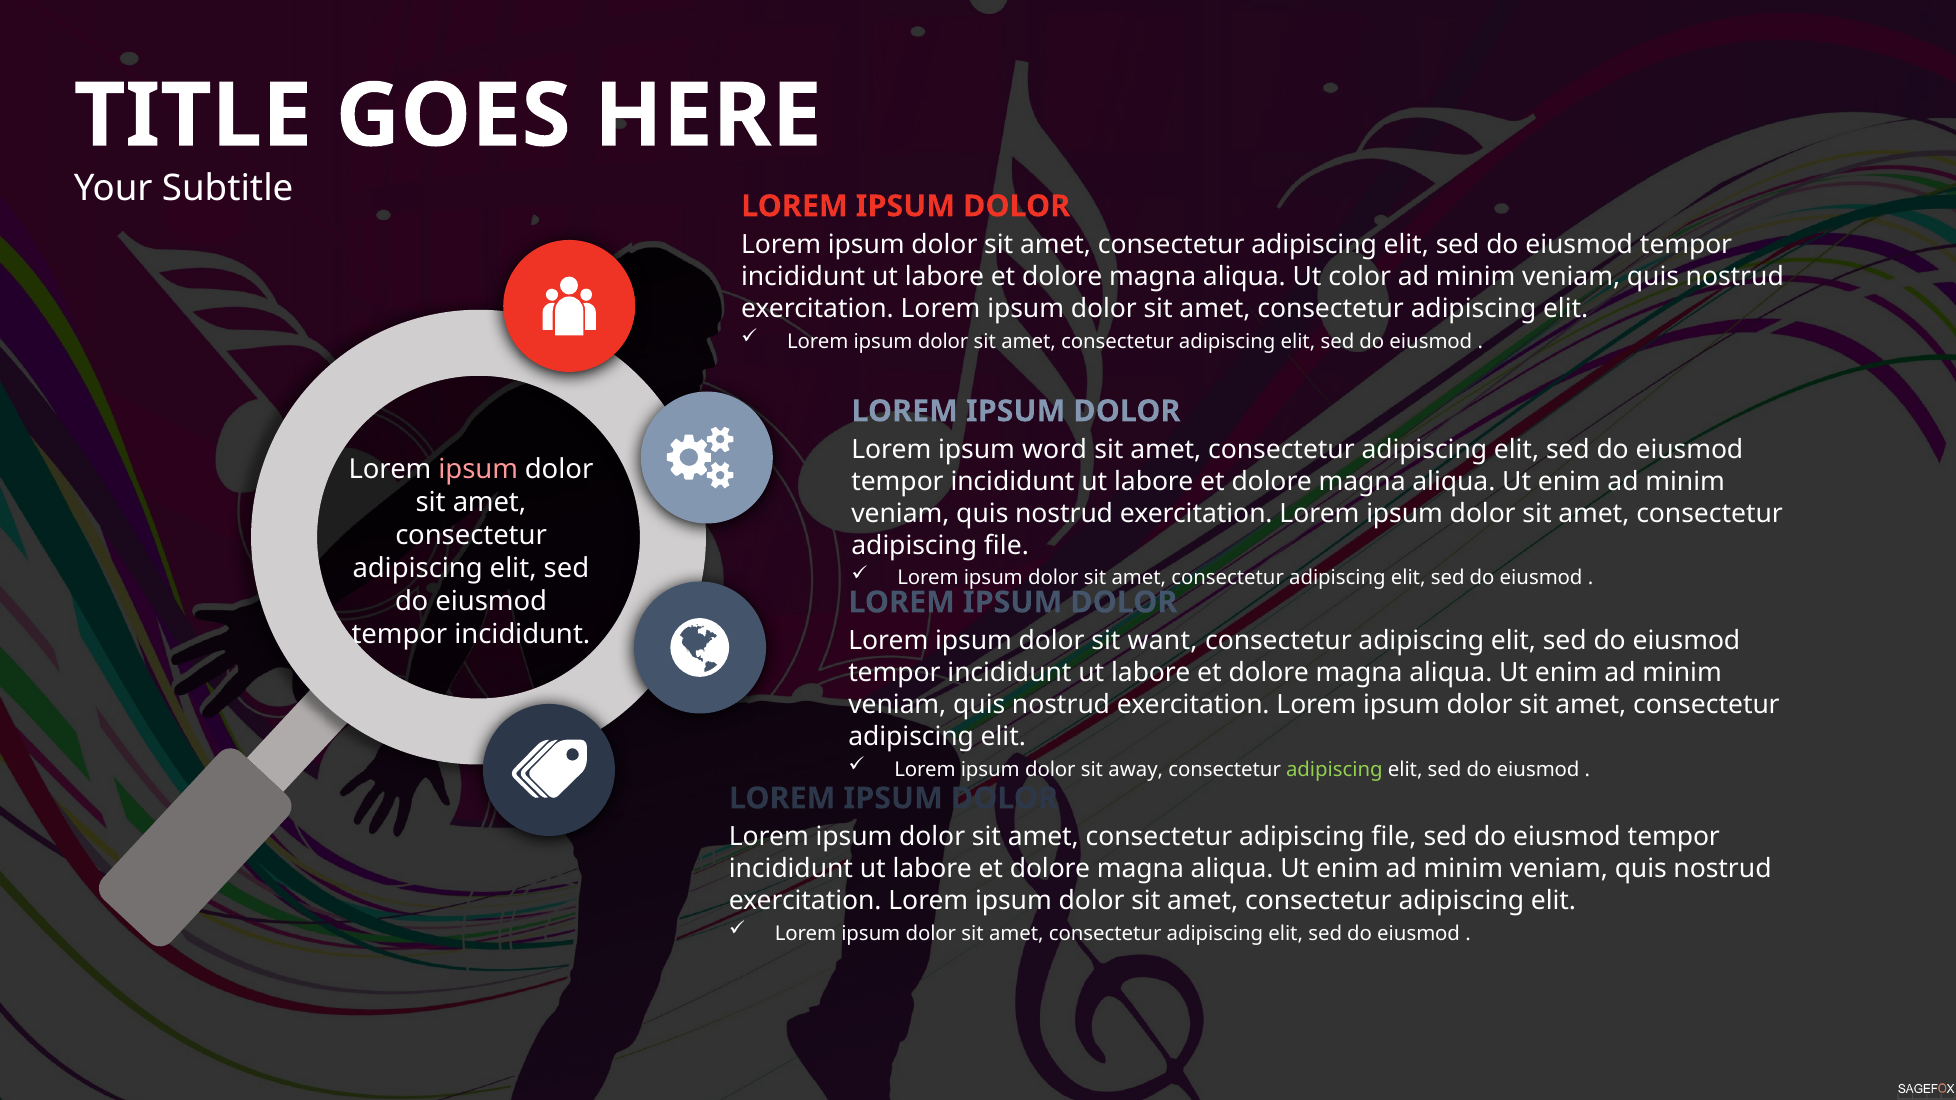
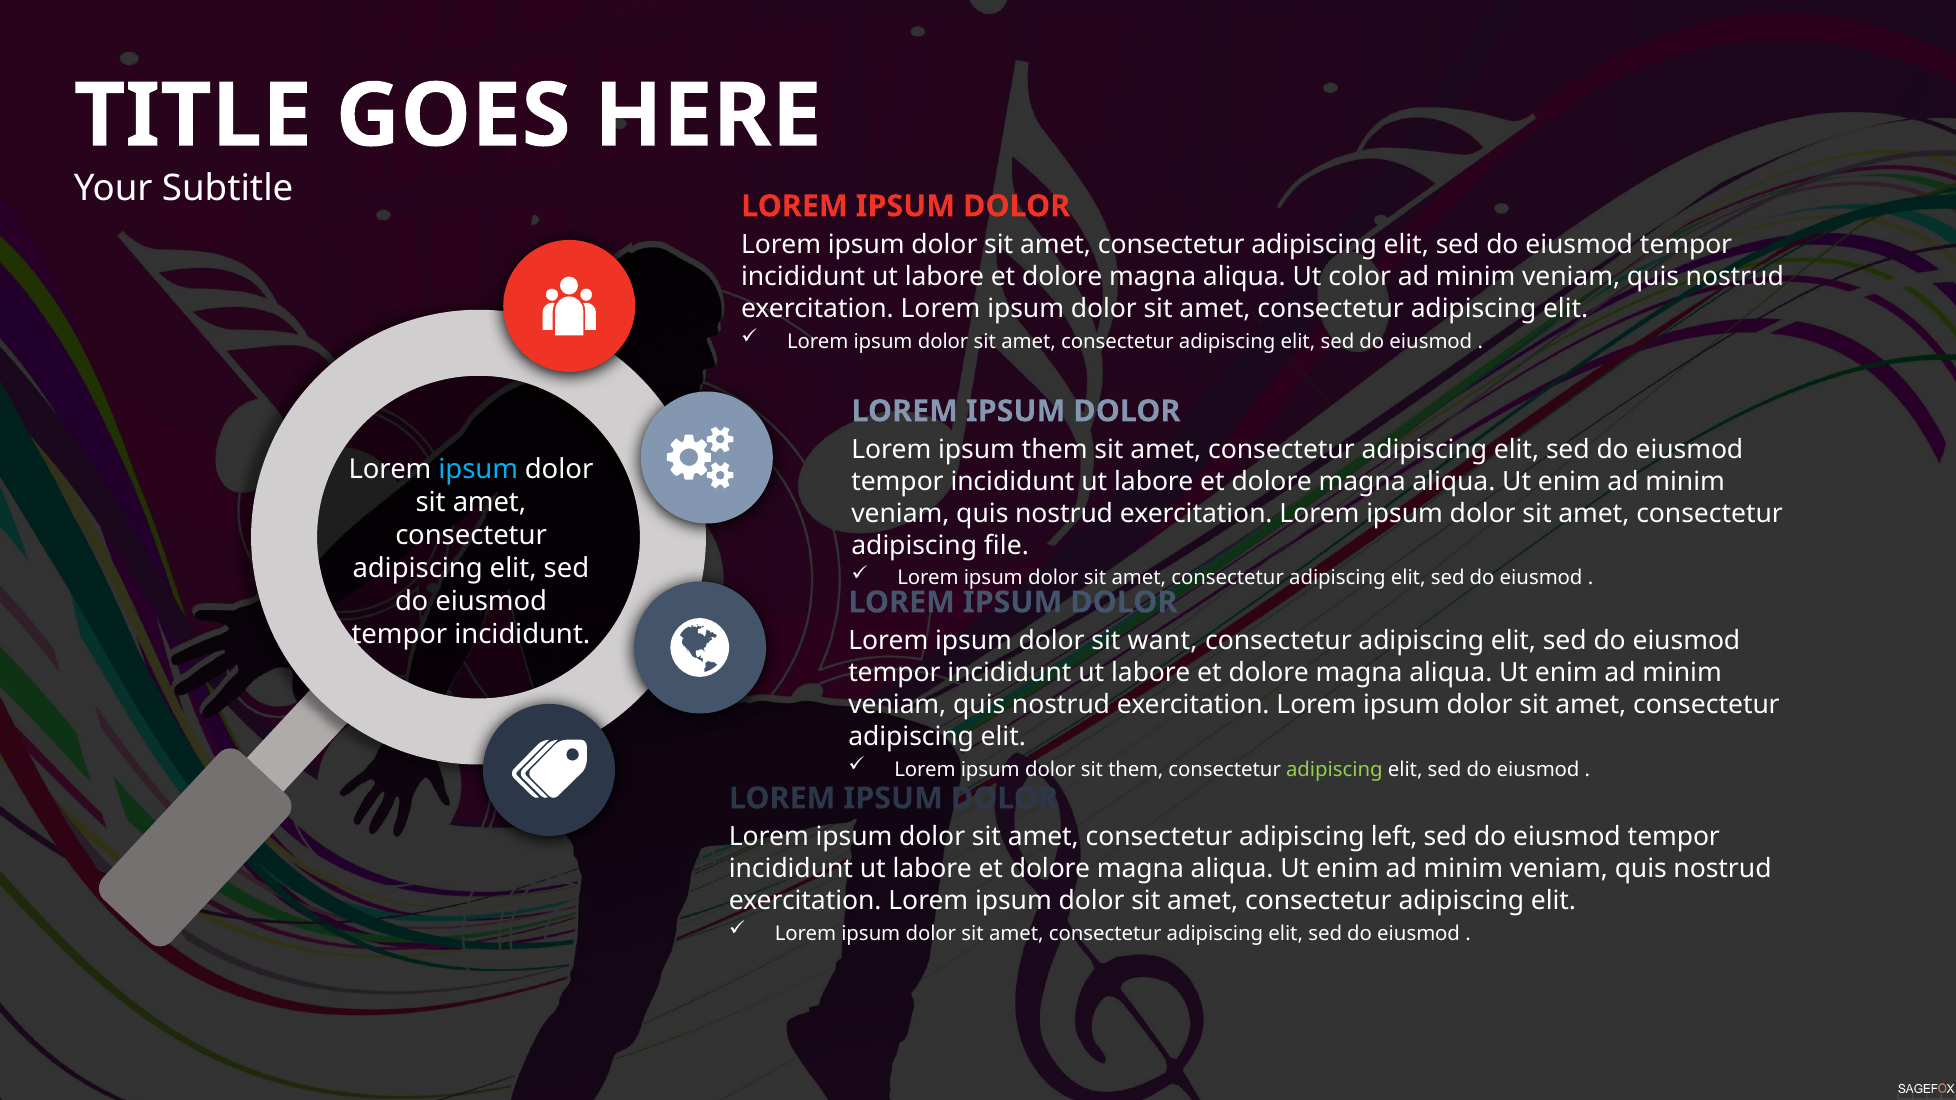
ipsum word: word -> them
ipsum at (478, 470) colour: pink -> light blue
sit away: away -> them
file at (1394, 837): file -> left
